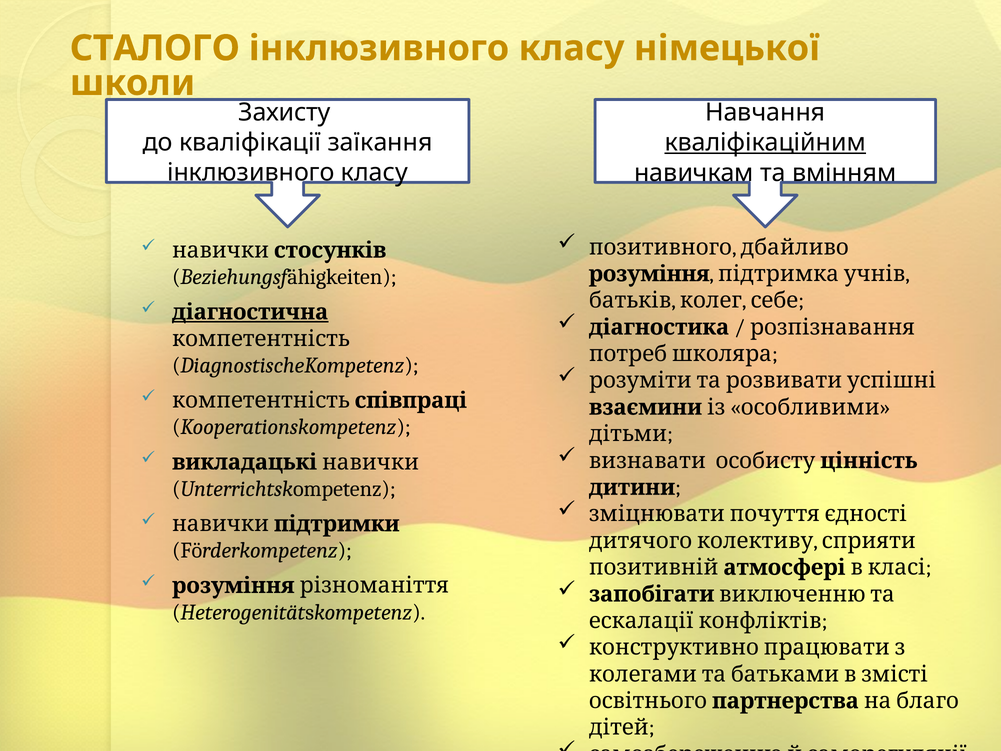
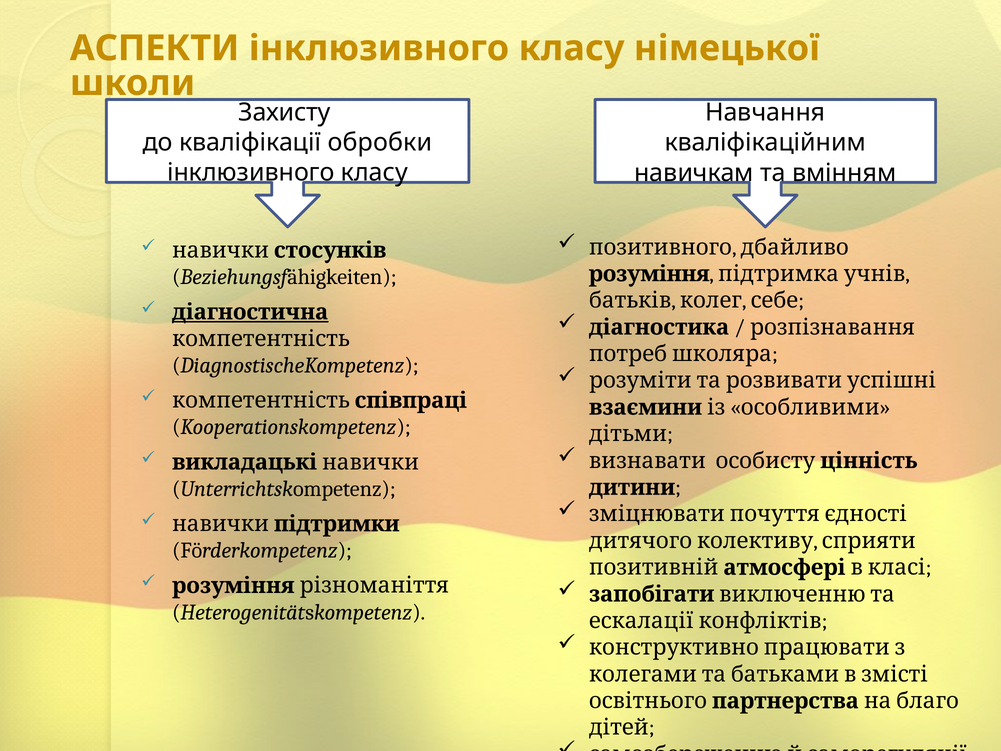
СТАЛОГО: СТАЛОГО -> АСПЕКТИ
заїкання: заїкання -> обробки
кваліфікаційним underline: present -> none
